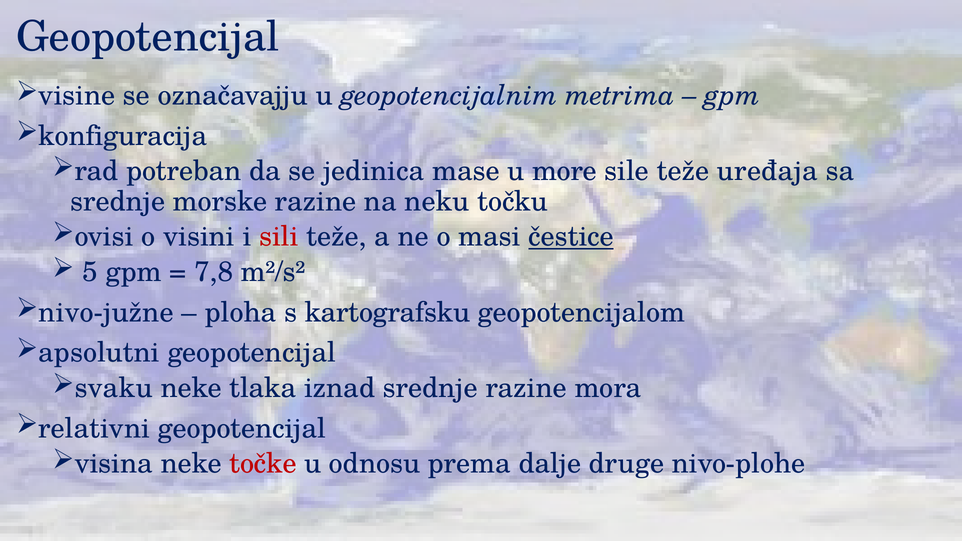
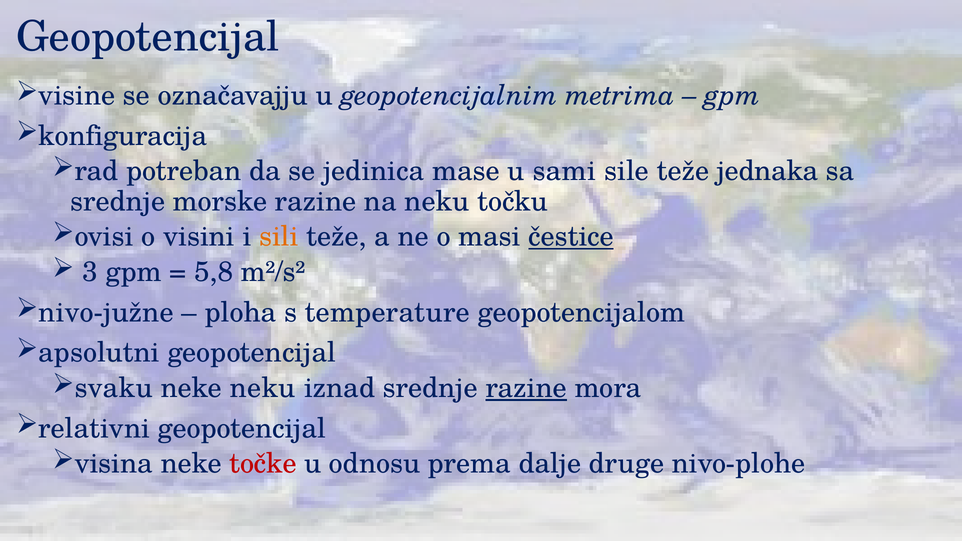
more: more -> sami
uređaja: uređaja -> jednaka
sili colour: red -> orange
5: 5 -> 3
7,8: 7,8 -> 5,8
kartografsku: kartografsku -> temperature
neke tlaka: tlaka -> neku
razine at (526, 388) underline: none -> present
